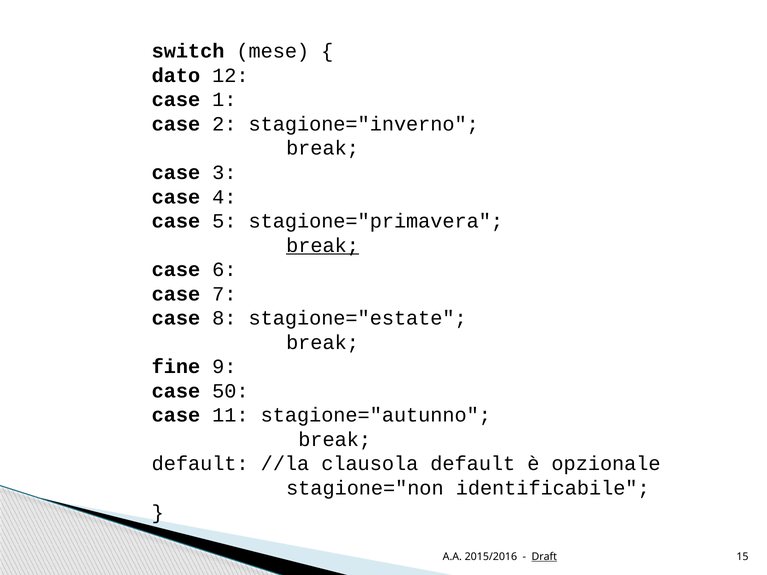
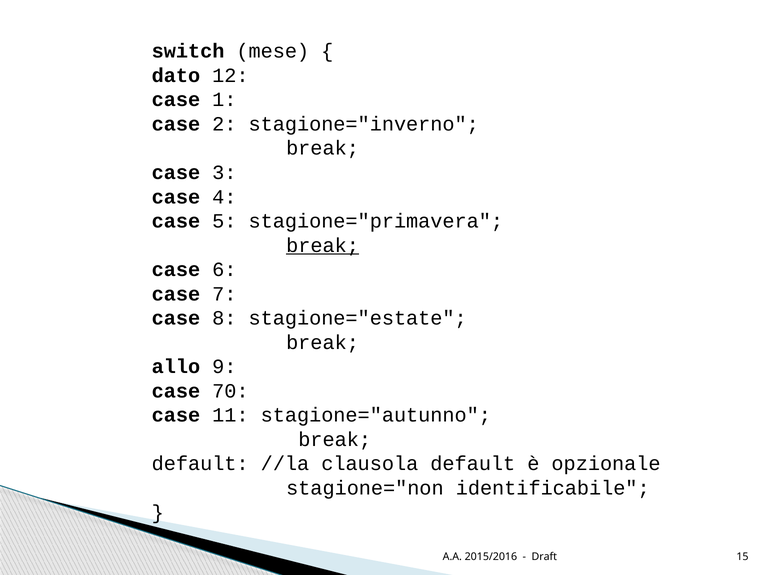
fine: fine -> allo
50: 50 -> 70
Draft underline: present -> none
